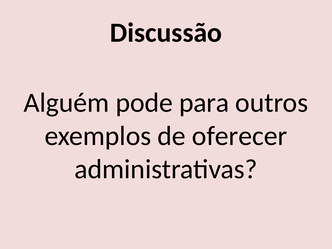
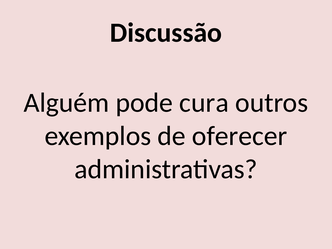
para: para -> cura
